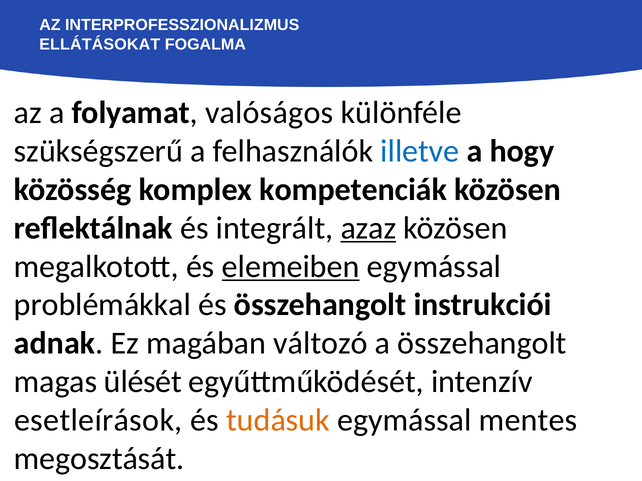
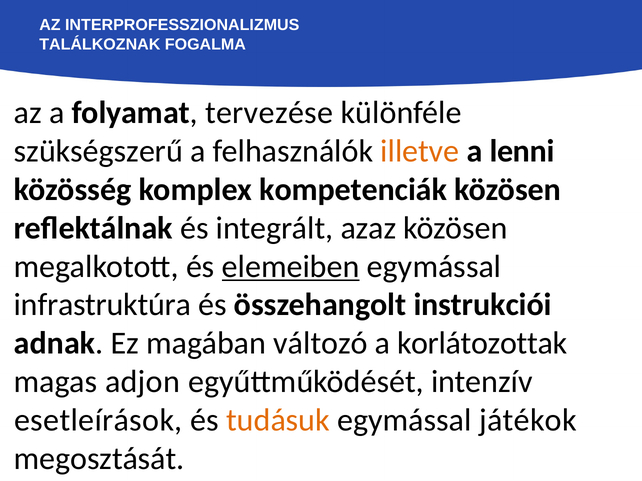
ELLÁTÁSOKAT: ELLÁTÁSOKAT -> TALÁLKOZNAK
valóságos: valóságos -> tervezése
illetve colour: blue -> orange
hogy: hogy -> lenni
azaz underline: present -> none
problémákkal: problémákkal -> infrastruktúra
a összehangolt: összehangolt -> korlátozottak
ülését: ülését -> adjon
mentes: mentes -> játékok
